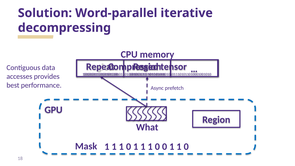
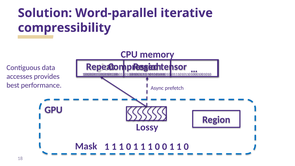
decompressing: decompressing -> compressibility
What: What -> Lossy
